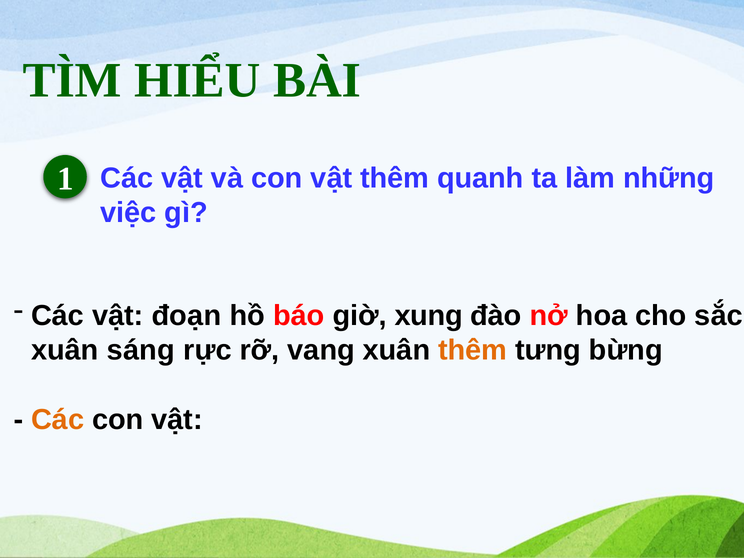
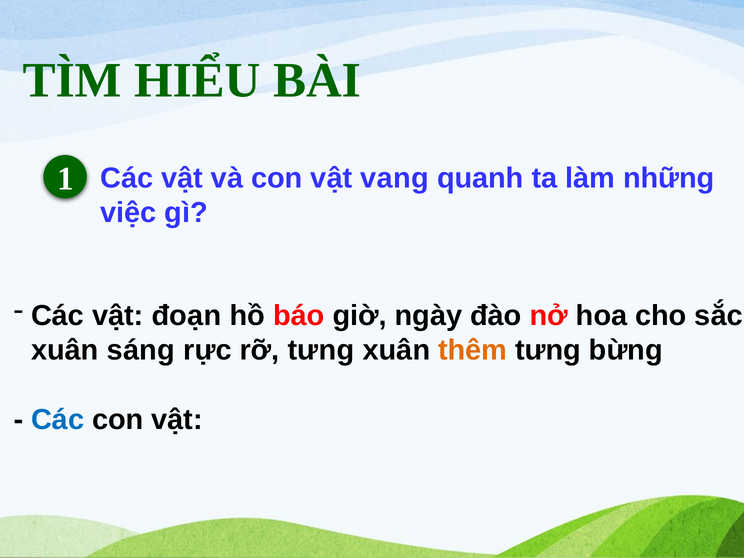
vật thêm: thêm -> vang
xung: xung -> ngày
rỡ vang: vang -> tưng
Các at (58, 420) colour: orange -> blue
